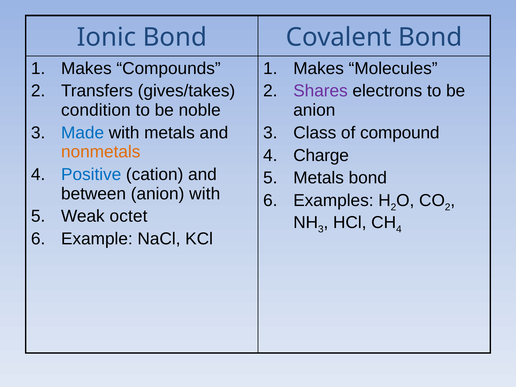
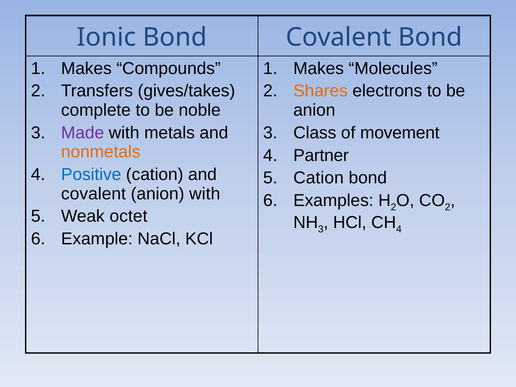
Shares colour: purple -> orange
condition: condition -> complete
Made colour: blue -> purple
compound: compound -> movement
Charge: Charge -> Partner
Metals at (319, 178): Metals -> Cation
between at (94, 194): between -> covalent
